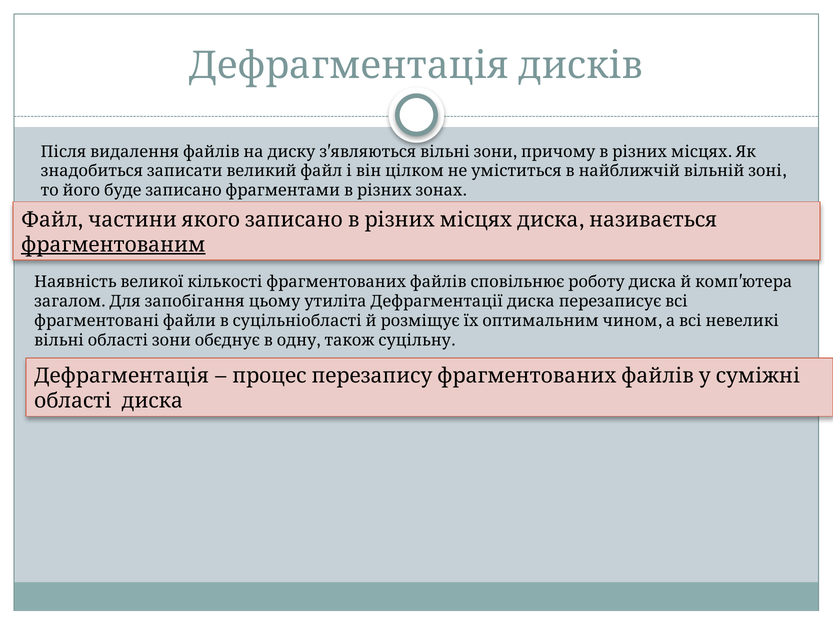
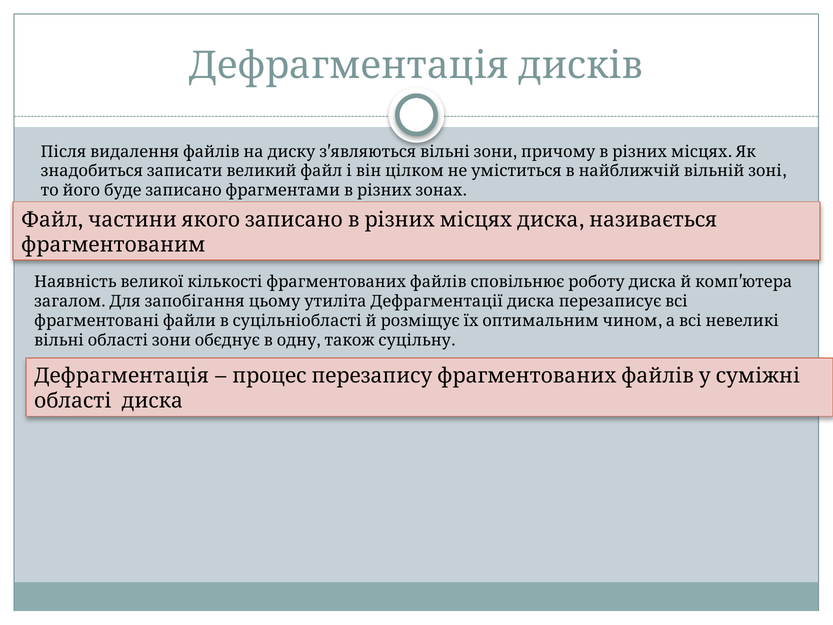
фрагментованим underline: present -> none
